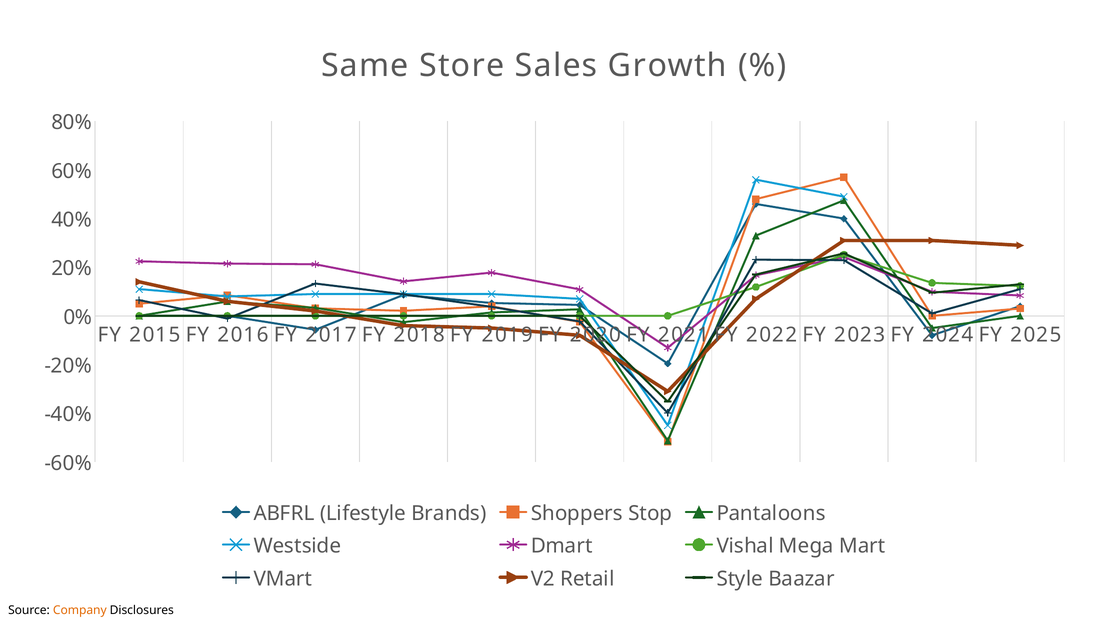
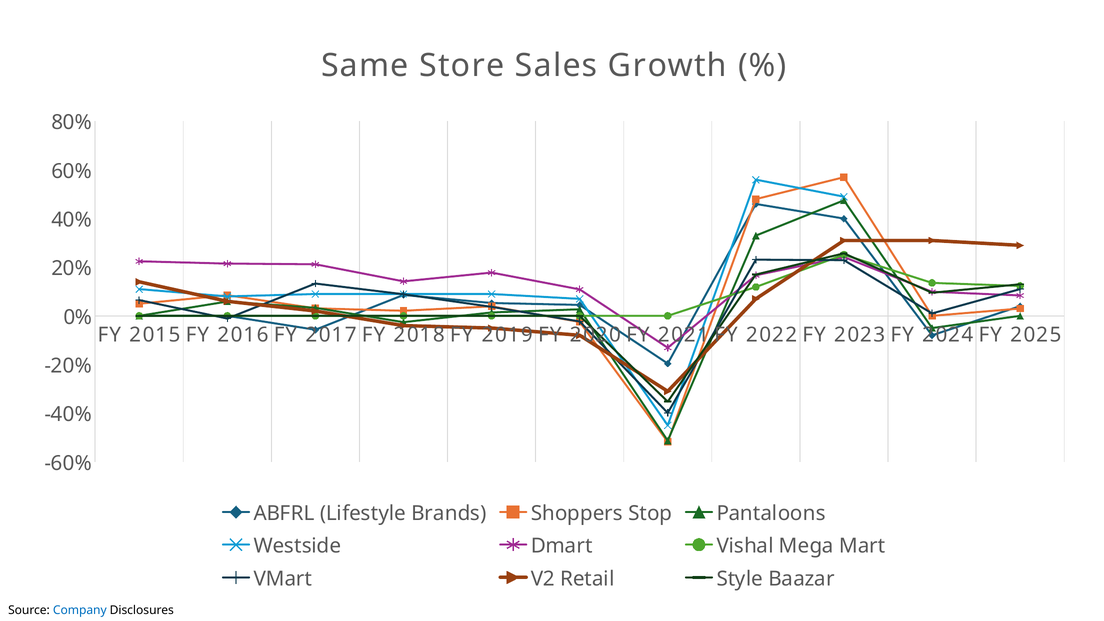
Company colour: orange -> blue
